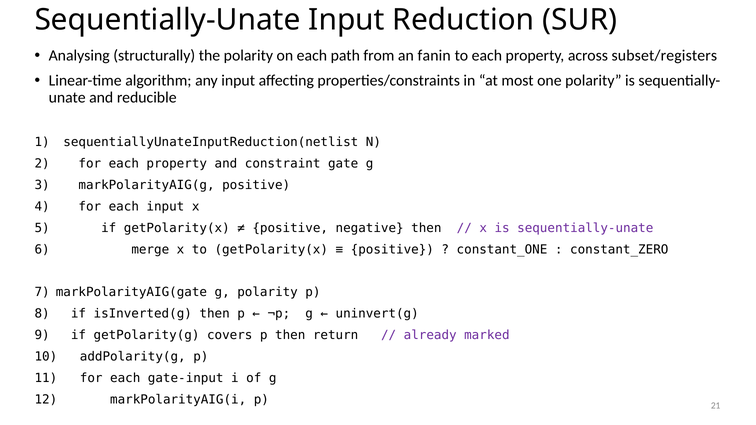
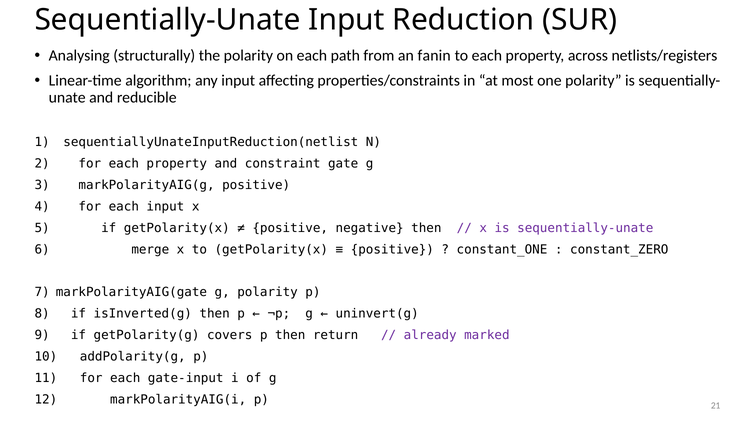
subset/registers: subset/registers -> netlists/registers
